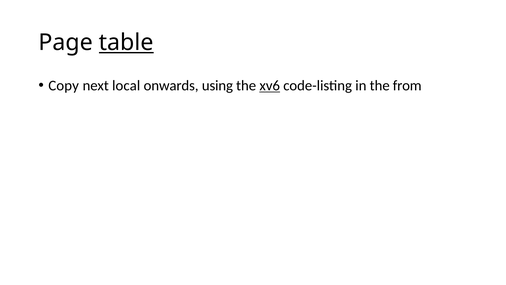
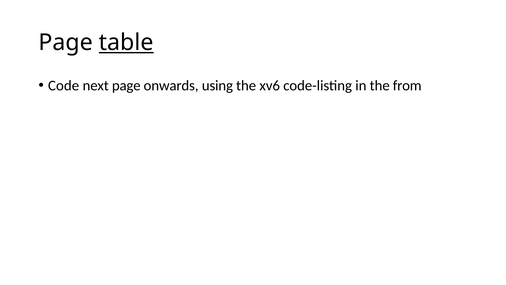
Copy: Copy -> Code
next local: local -> page
xv6 underline: present -> none
